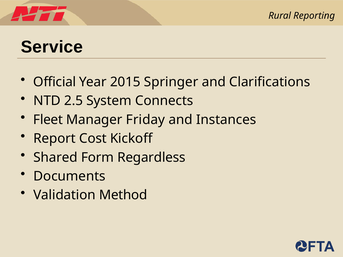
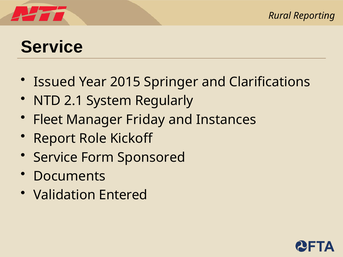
Official: Official -> Issued
2.5: 2.5 -> 2.1
Connects: Connects -> Regularly
Cost: Cost -> Role
Shared at (56, 158): Shared -> Service
Regardless: Regardless -> Sponsored
Method: Method -> Entered
